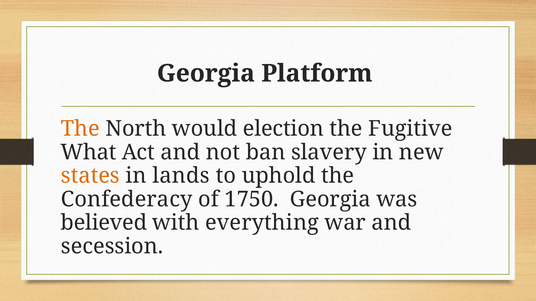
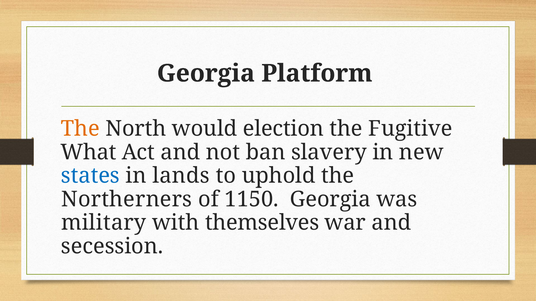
states colour: orange -> blue
Confederacy: Confederacy -> Northerners
1750: 1750 -> 1150
believed: believed -> military
everything: everything -> themselves
